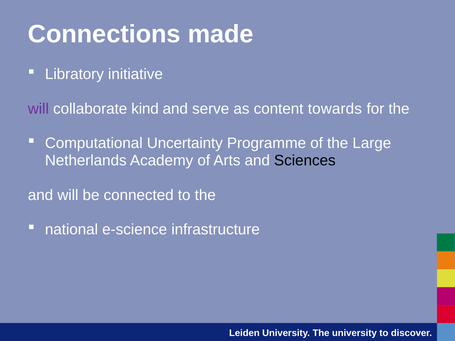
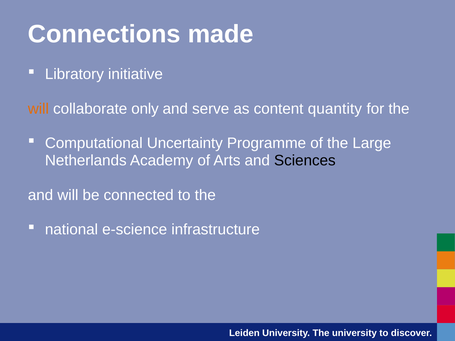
will at (38, 109) colour: purple -> orange
kind: kind -> only
towards: towards -> quantity
